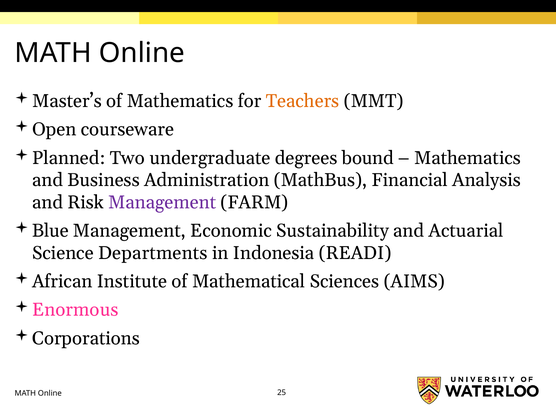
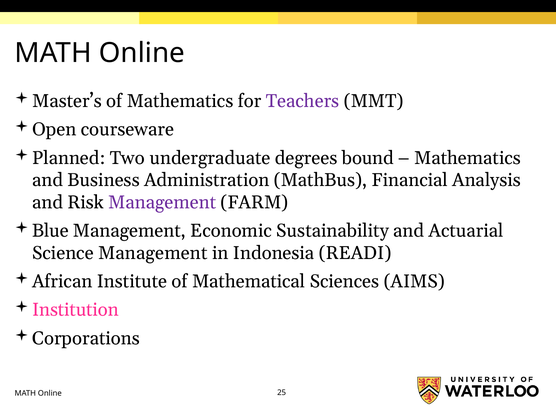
Teachers colour: orange -> purple
Science Departments: Departments -> Management
Enormous: Enormous -> Institution
